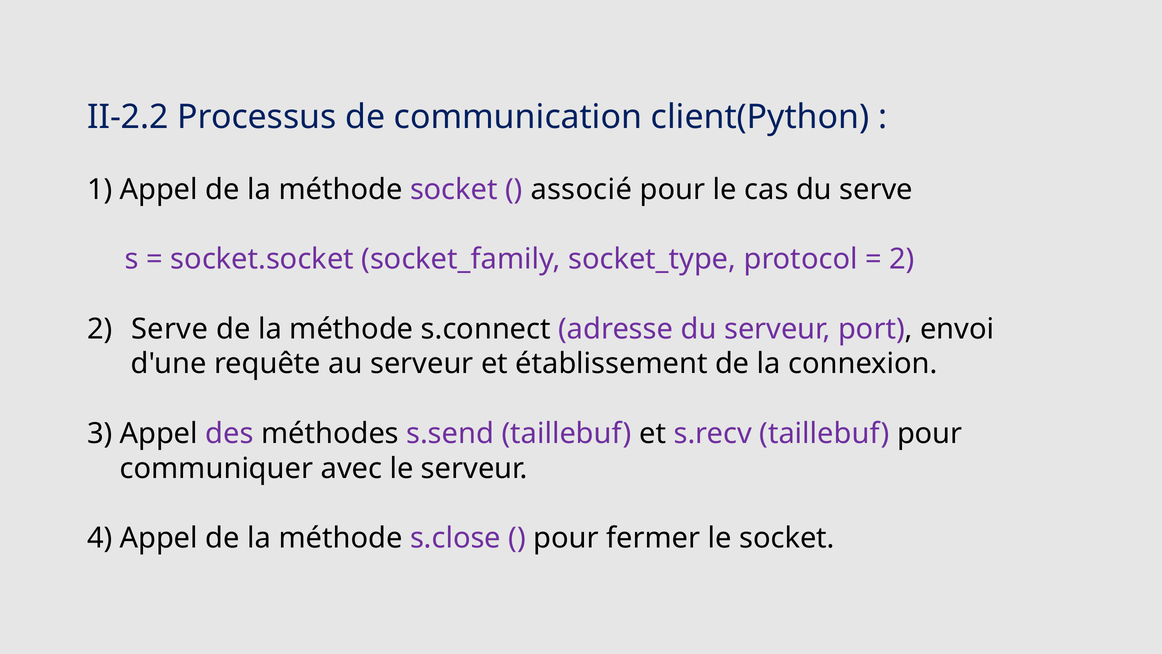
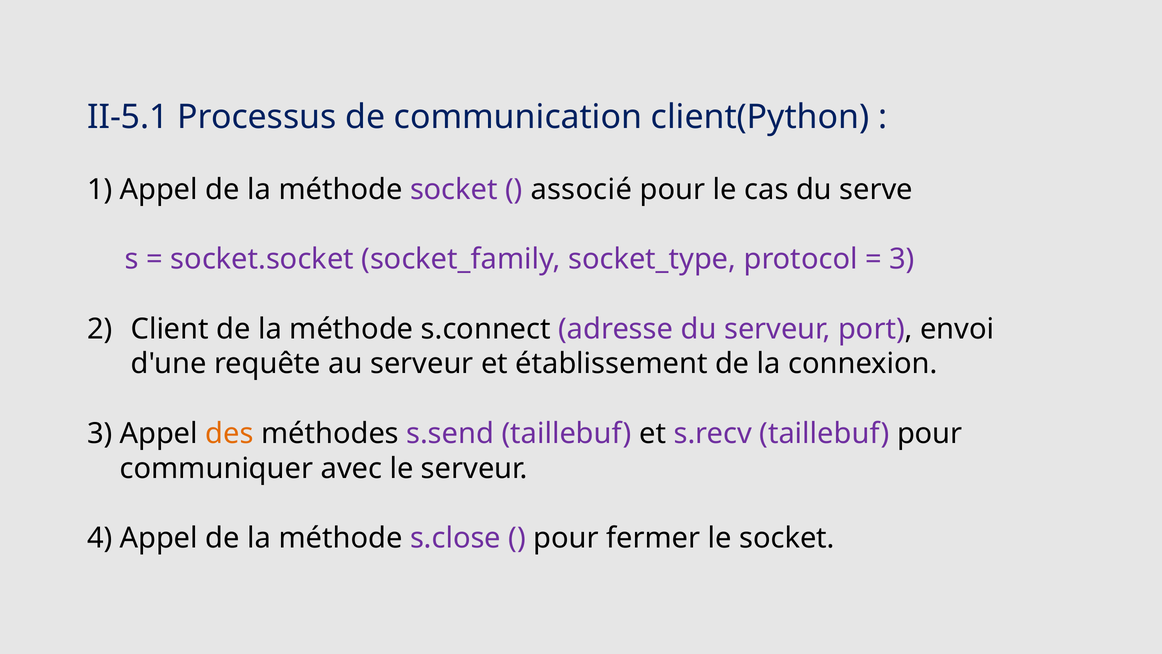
II-2.2: II-2.2 -> II-5.1
2 at (902, 259): 2 -> 3
Serve at (170, 329): Serve -> Client
des colour: purple -> orange
